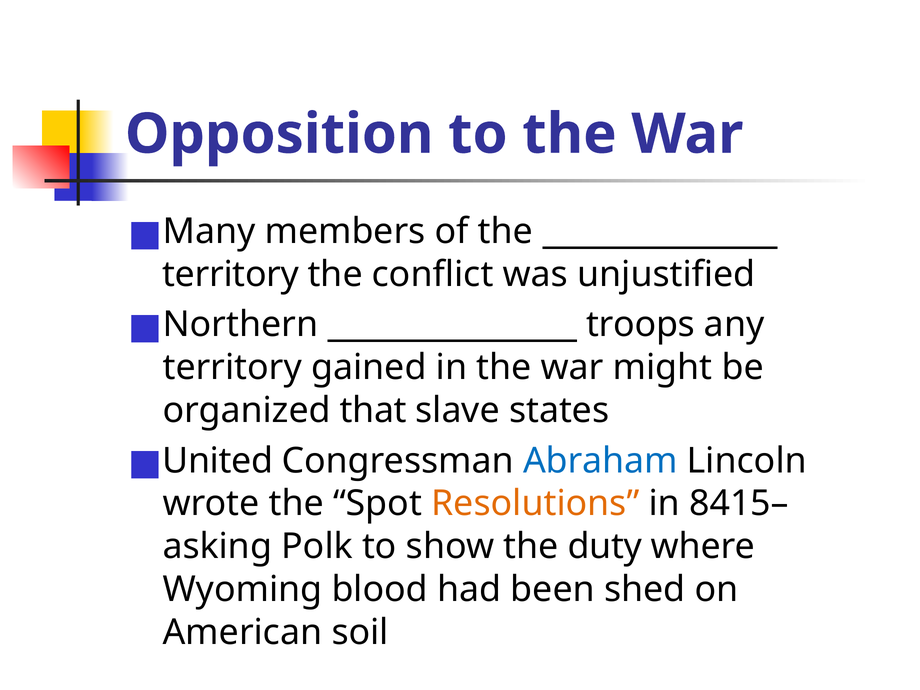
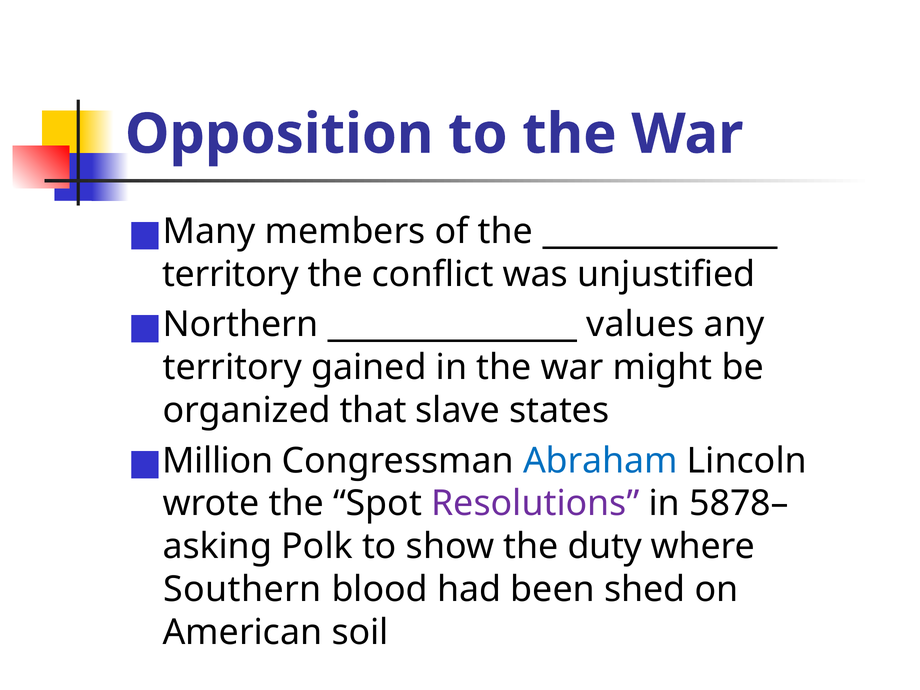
troops: troops -> values
United: United -> Million
Resolutions colour: orange -> purple
8415–: 8415– -> 5878–
Wyoming: Wyoming -> Southern
